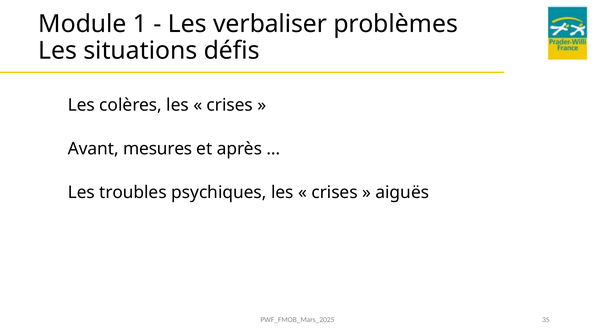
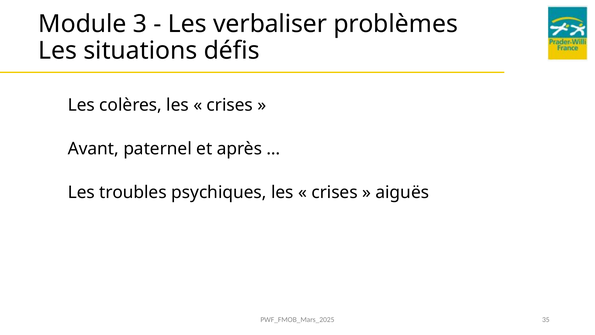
1: 1 -> 3
mesures: mesures -> paternel
